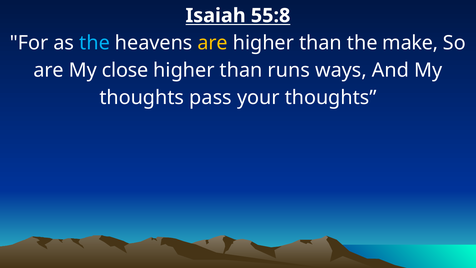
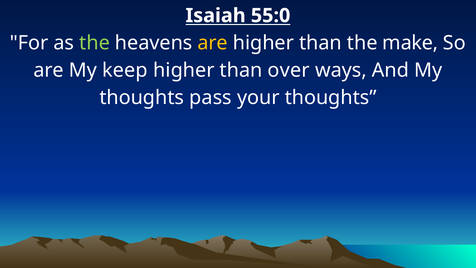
55:8: 55:8 -> 55:0
the at (95, 43) colour: light blue -> light green
close: close -> keep
runs: runs -> over
